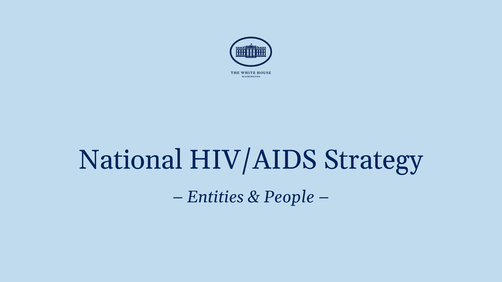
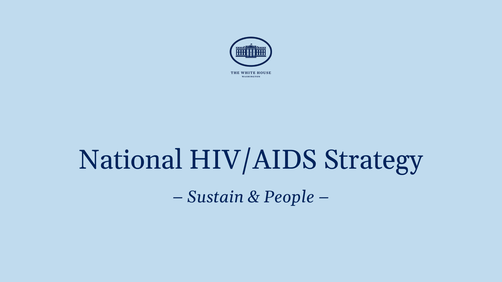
Entities: Entities -> Sustain
